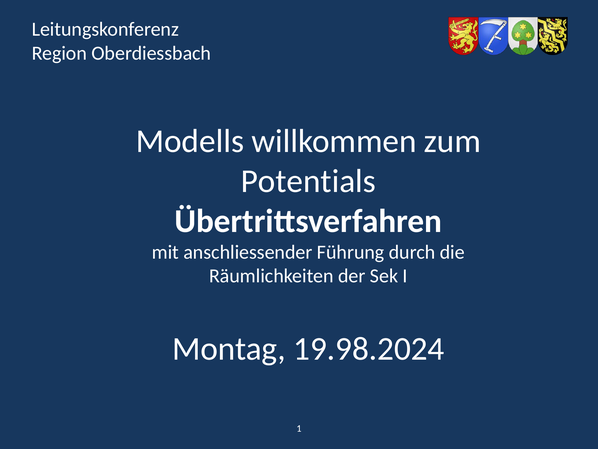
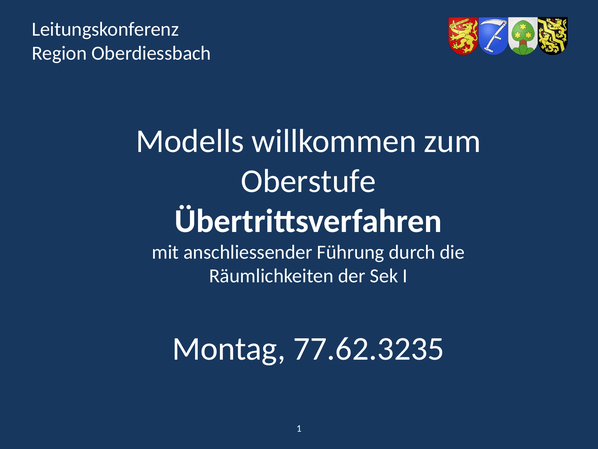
Potentials: Potentials -> Oberstufe
19.98.2024: 19.98.2024 -> 77.62.3235
